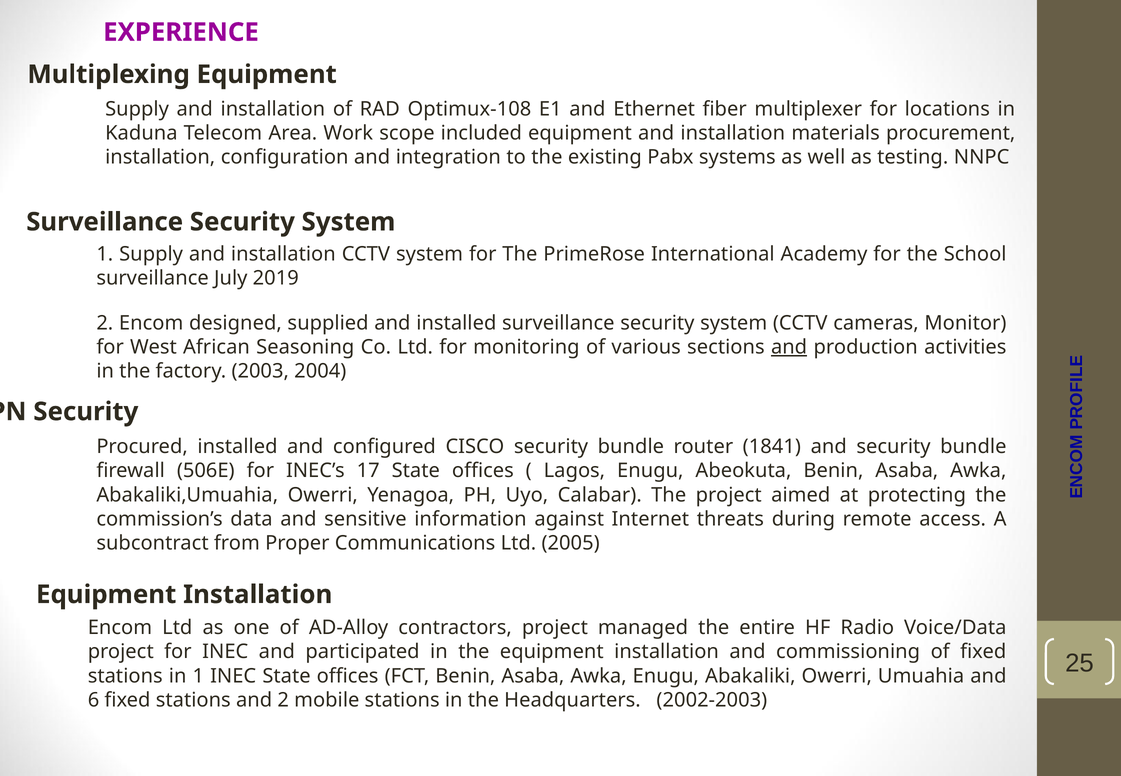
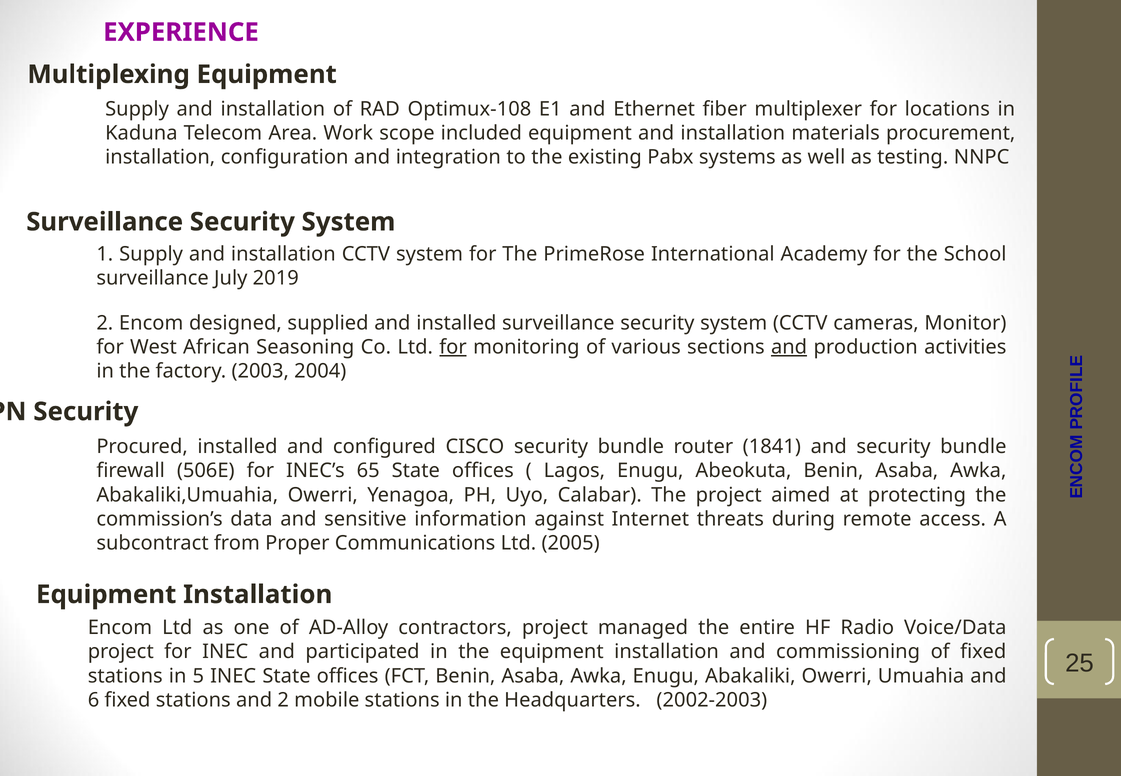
for at (453, 347) underline: none -> present
17: 17 -> 65
in 1: 1 -> 5
